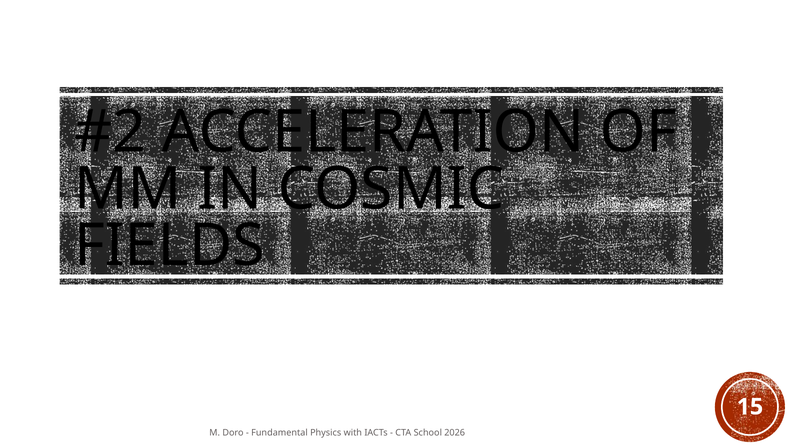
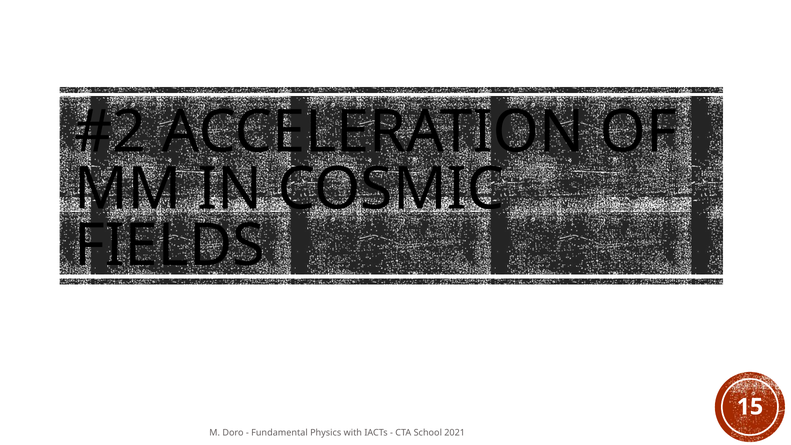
2026: 2026 -> 2021
